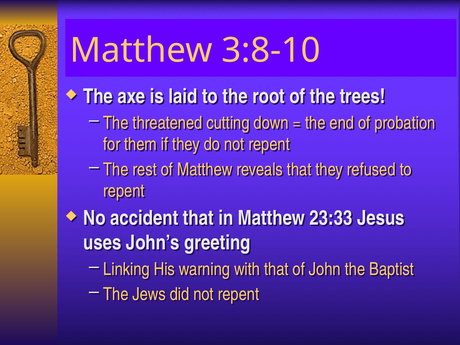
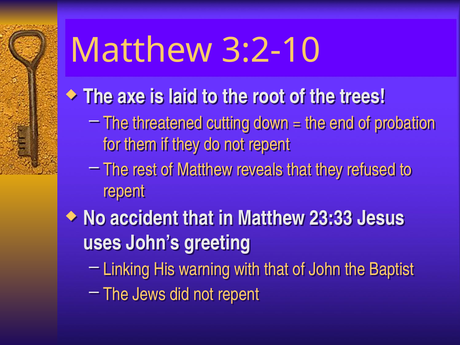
3:8-10: 3:8-10 -> 3:2-10
